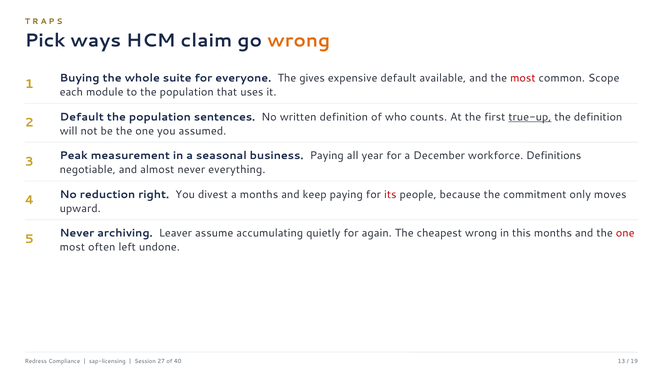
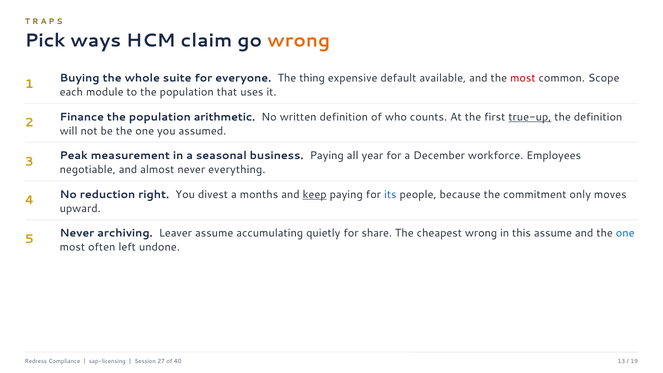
gives: gives -> thing
2 Default: Default -> Finance
sentences: sentences -> arithmetic
Definitions: Definitions -> Employees
keep underline: none -> present
its colour: red -> blue
again: again -> share
this months: months -> assume
one at (625, 233) colour: red -> blue
